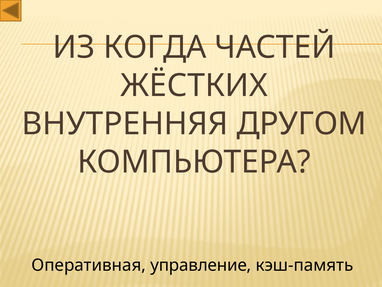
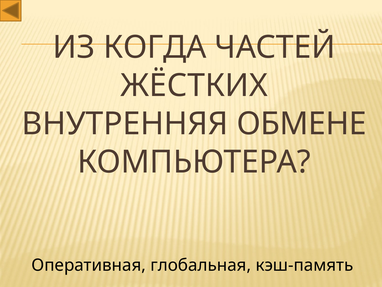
ДРУГОМ: ДРУГОМ -> ОБМЕНЕ
управление: управление -> глобальная
